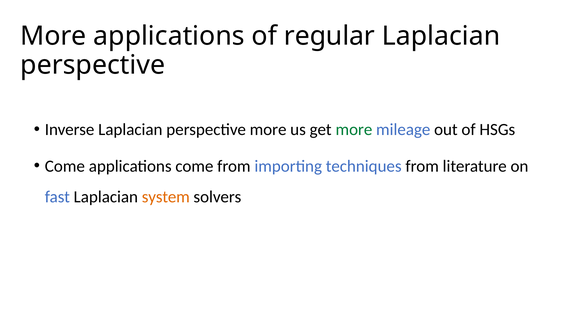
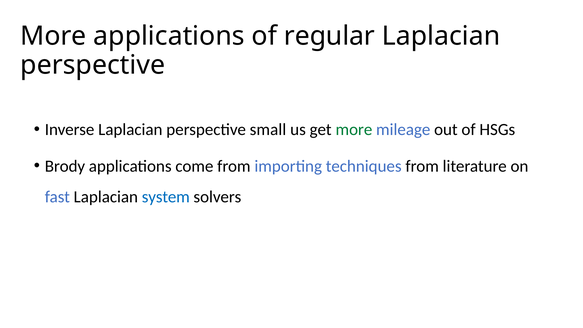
perspective more: more -> small
Come at (65, 166): Come -> Brody
system colour: orange -> blue
